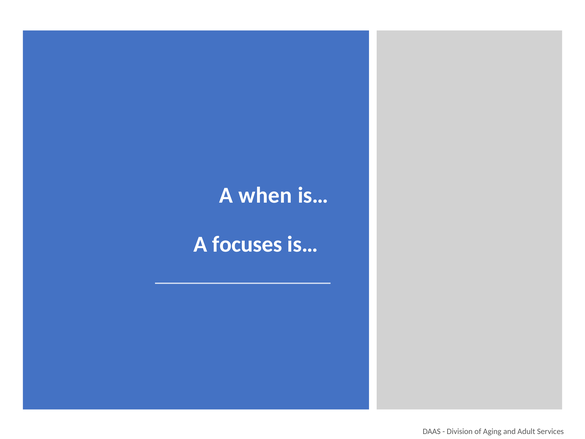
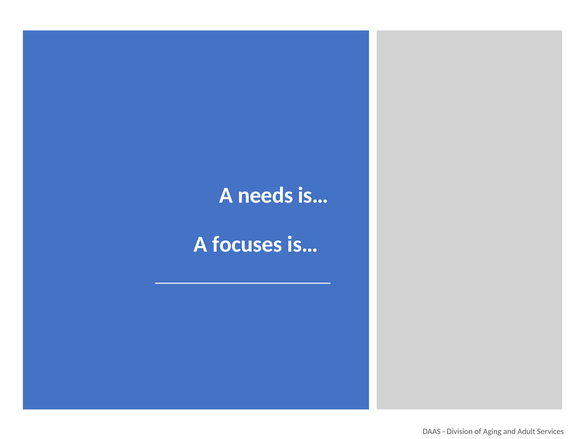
when: when -> needs
